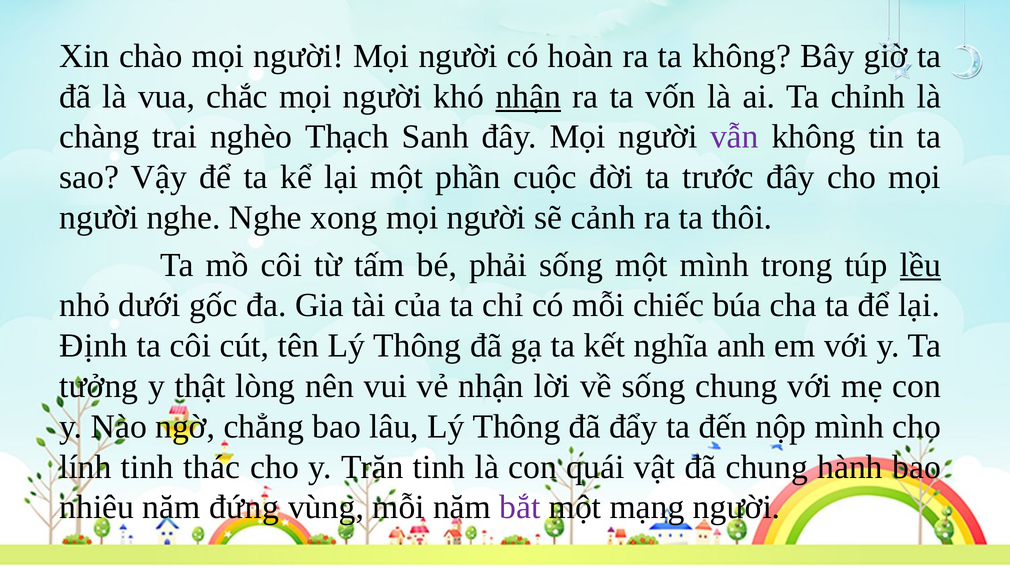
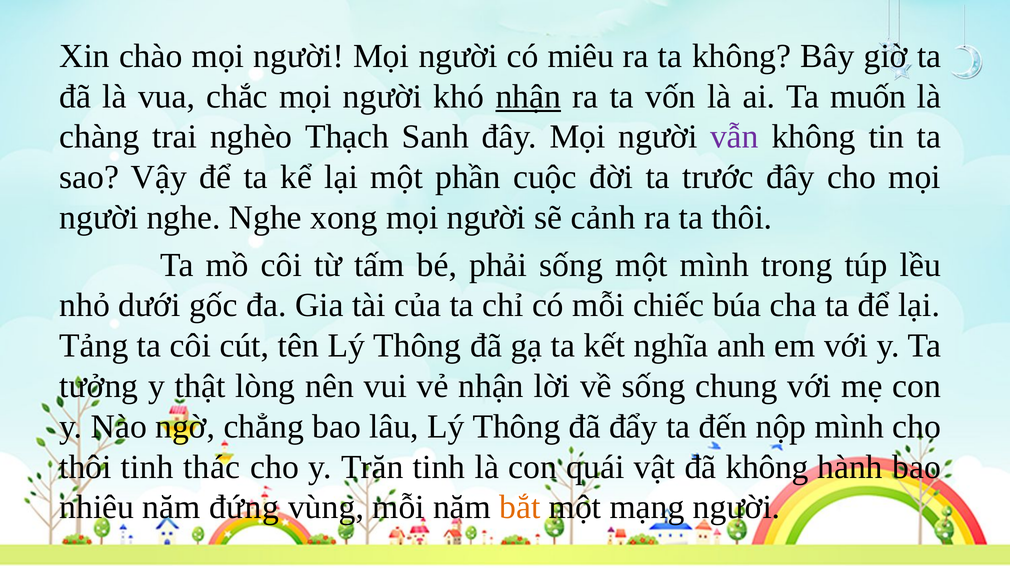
hoàn: hoàn -> miêu
chỉnh: chỉnh -> muốn
lều underline: present -> none
Định: Định -> Tảng
lính at (85, 467): lính -> thôi
đã chung: chung -> không
bắt colour: purple -> orange
